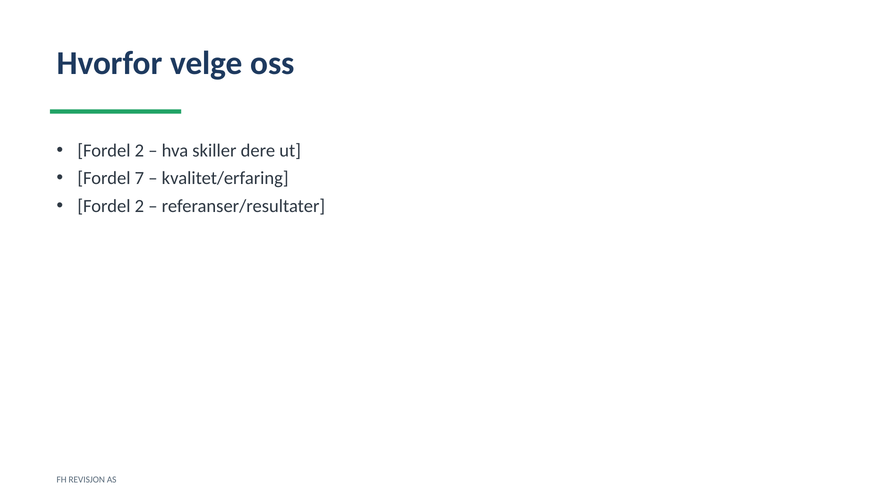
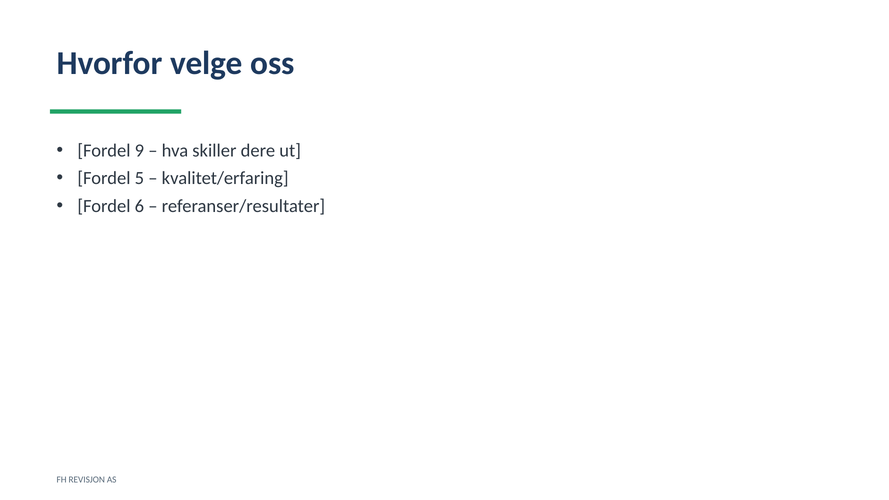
2 at (139, 151): 2 -> 9
7: 7 -> 5
2 at (139, 206): 2 -> 6
